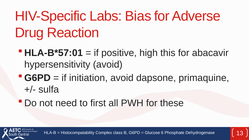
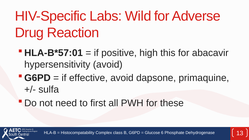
Bias: Bias -> Wild
initiation: initiation -> effective
